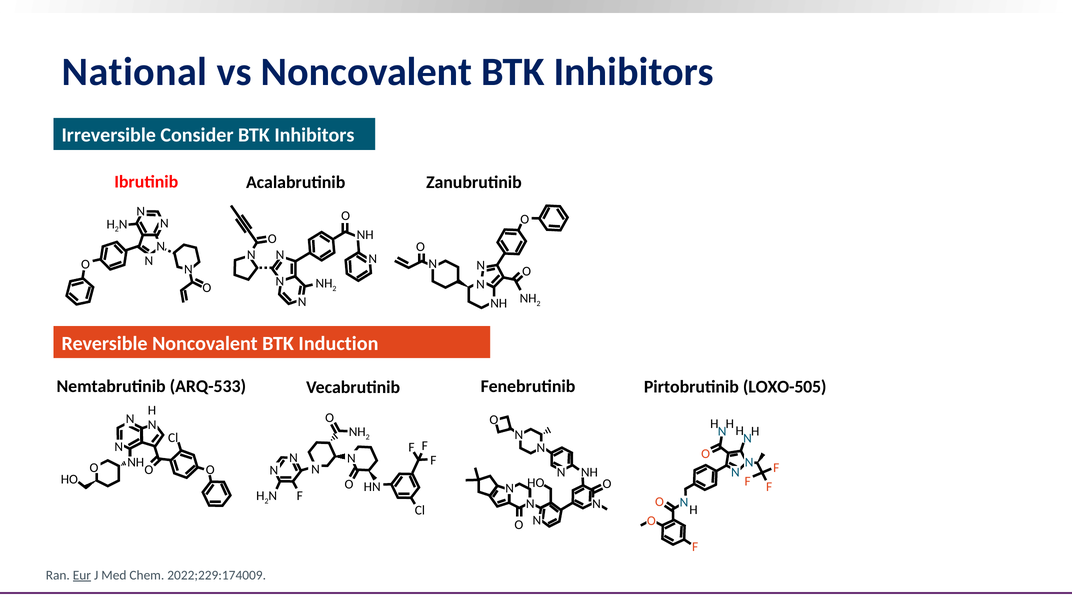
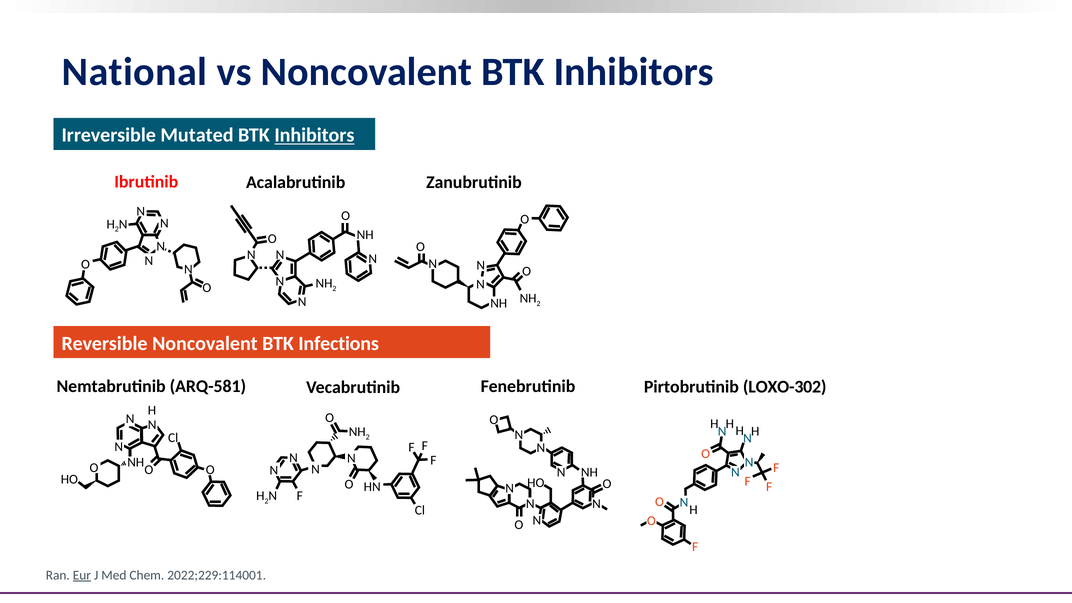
Consider: Consider -> Mutated
Inhibitors at (314, 135) underline: none -> present
Induction: Induction -> Infections
ARQ-533: ARQ-533 -> ARQ-581
LOXO-505: LOXO-505 -> LOXO-302
2022;229:174009: 2022;229:174009 -> 2022;229:114001
